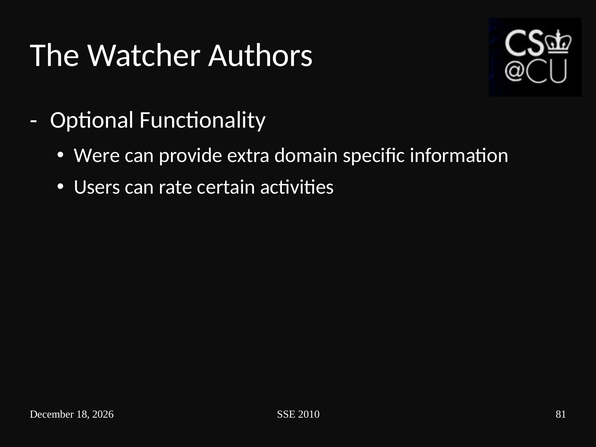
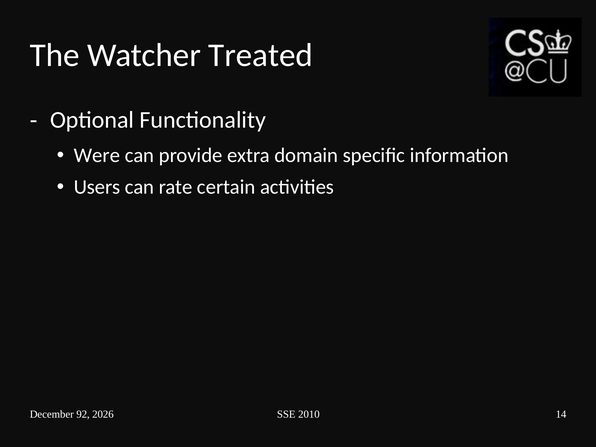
Authors: Authors -> Treated
18: 18 -> 92
81: 81 -> 14
